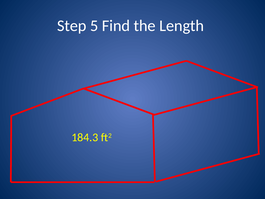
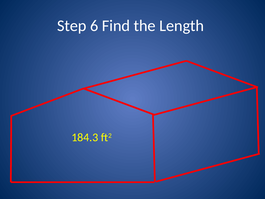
5: 5 -> 6
